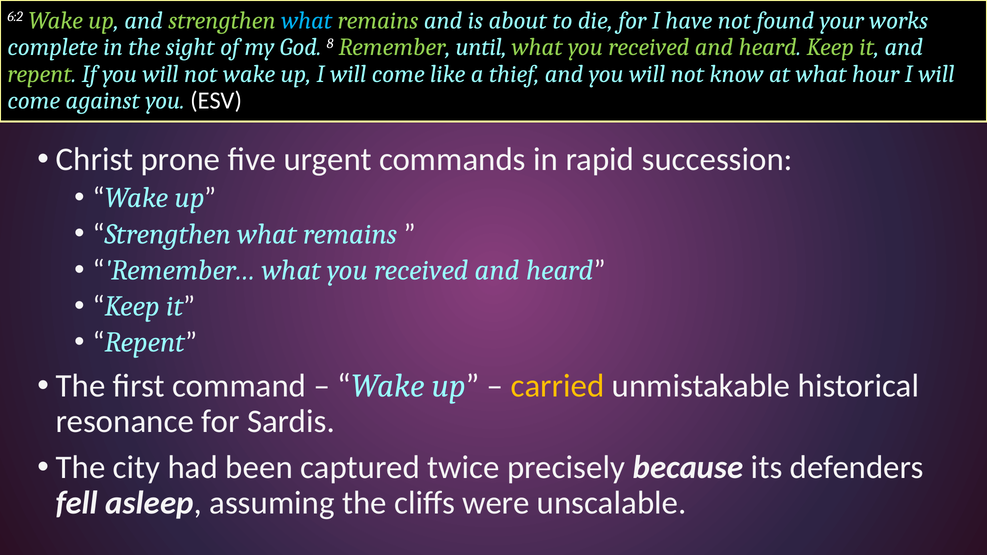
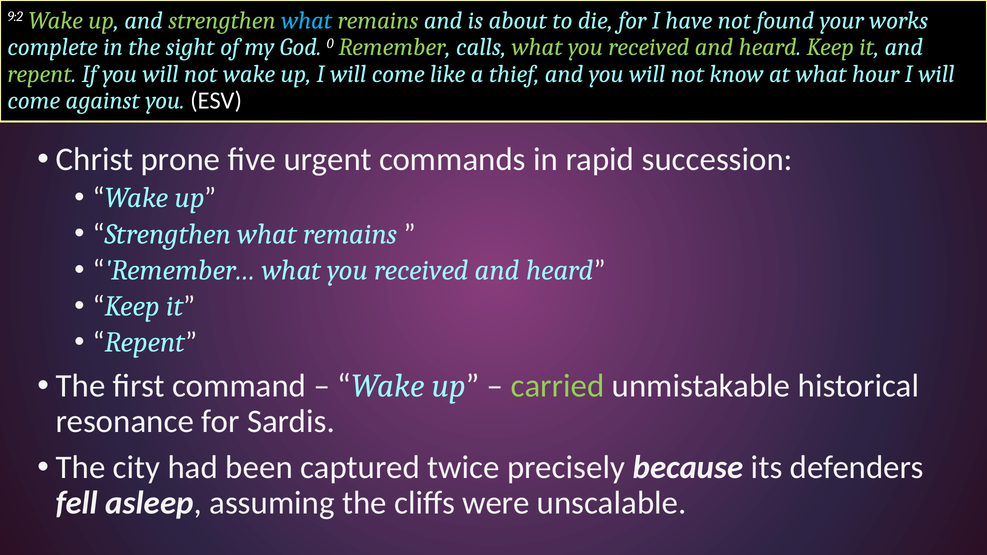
6:2: 6:2 -> 9:2
8: 8 -> 0
until: until -> calls
carried colour: yellow -> light green
